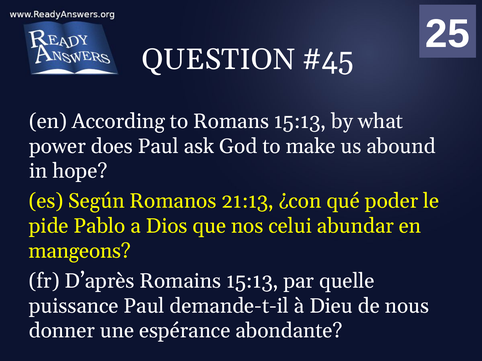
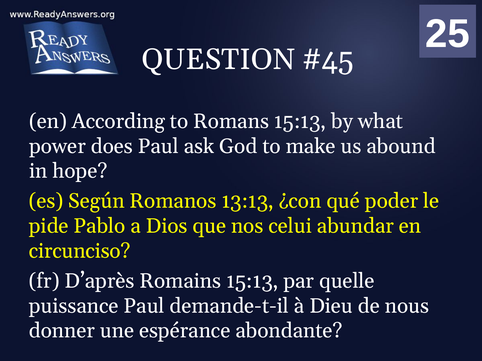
21:13: 21:13 -> 13:13
mangeons: mangeons -> circunciso
